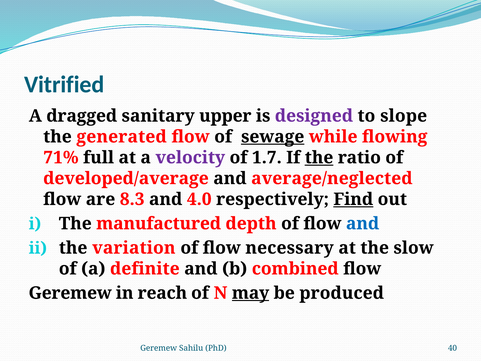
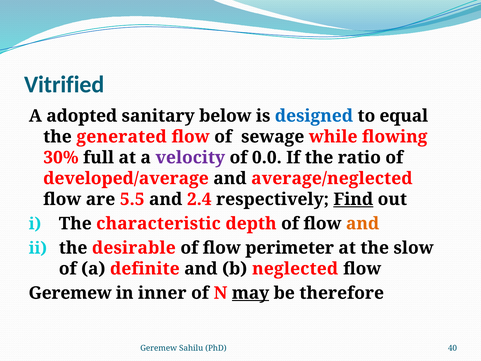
dragged: dragged -> adopted
upper: upper -> below
designed colour: purple -> blue
slope: slope -> equal
sewage underline: present -> none
71%: 71% -> 30%
1.7: 1.7 -> 0.0
the at (319, 157) underline: present -> none
8.3: 8.3 -> 5.5
4.0: 4.0 -> 2.4
manufactured: manufactured -> characteristic
and at (363, 223) colour: blue -> orange
variation: variation -> desirable
necessary: necessary -> perimeter
combined: combined -> neglected
reach: reach -> inner
produced: produced -> therefore
